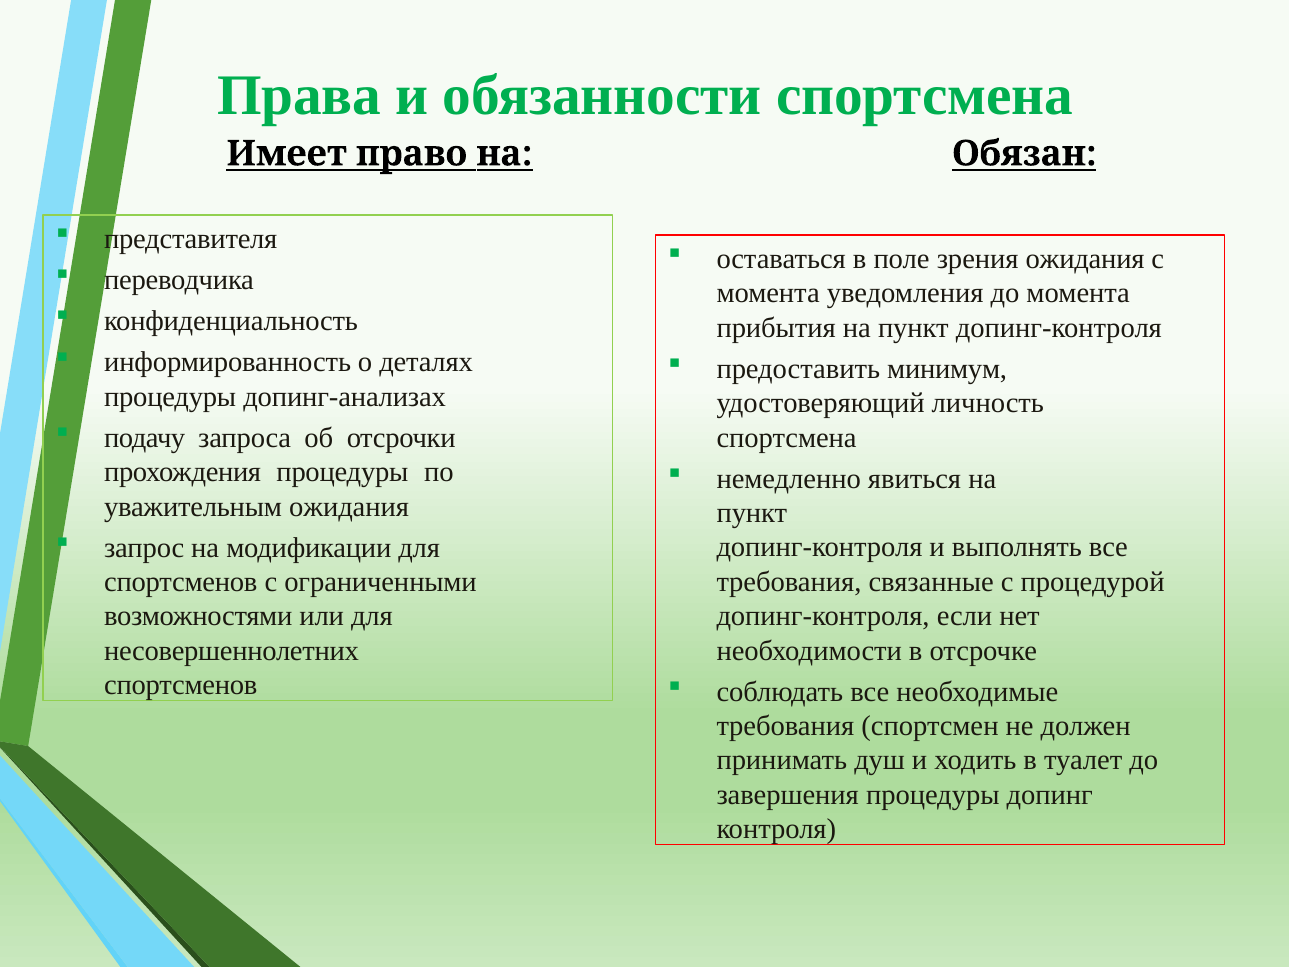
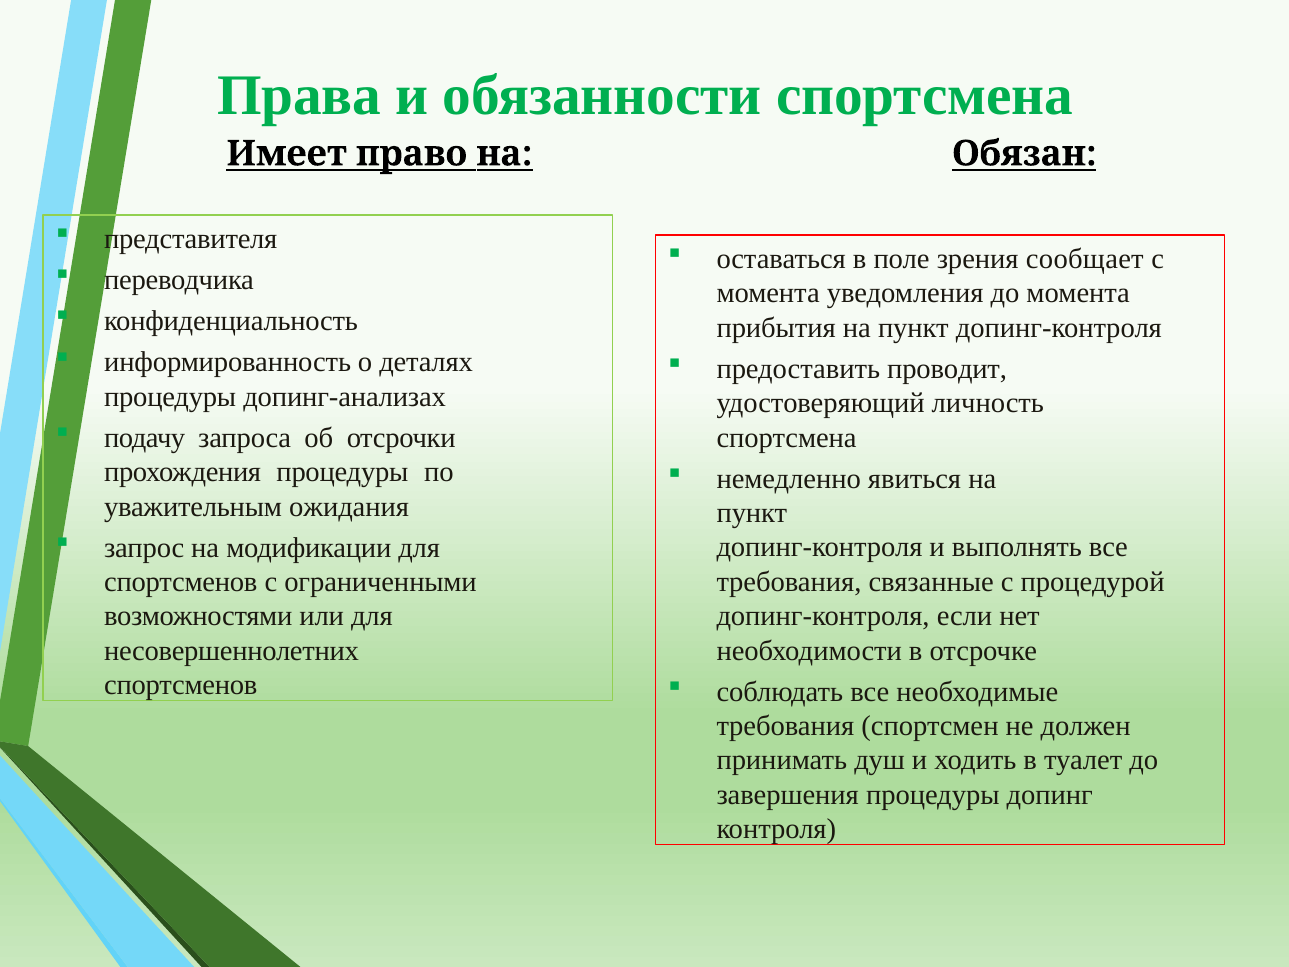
зрения ожидания: ожидания -> сообщает
минимум: минимум -> проводит
